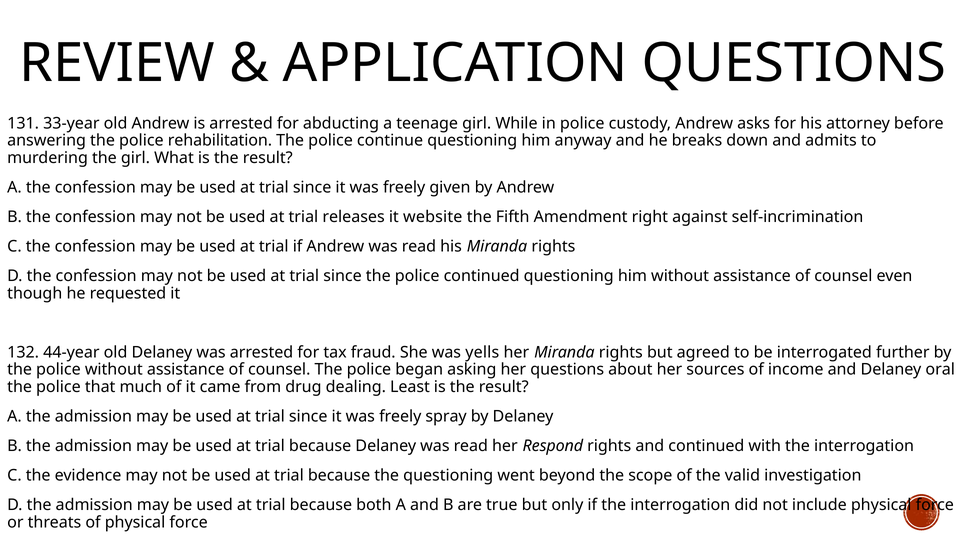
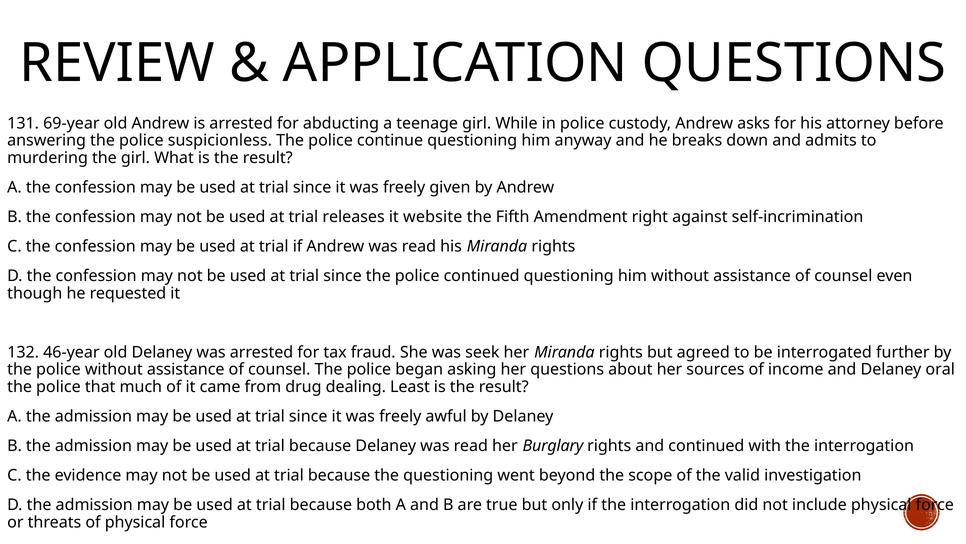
33-year: 33-year -> 69-year
rehabilitation: rehabilitation -> suspicionless
44-year: 44-year -> 46-year
yells: yells -> seek
spray: spray -> awful
Respond: Respond -> Burglary
